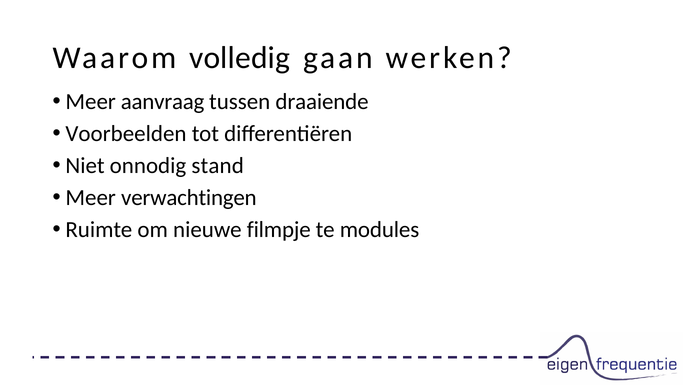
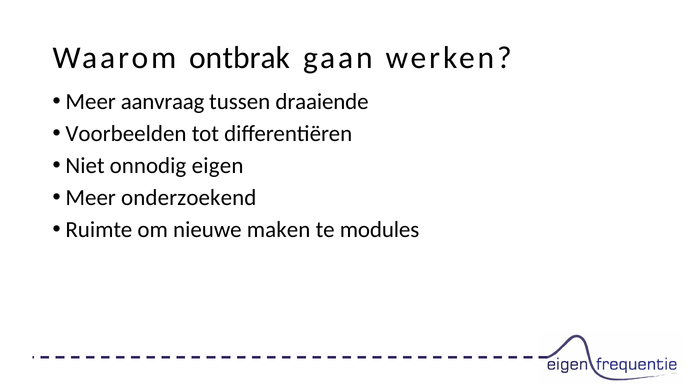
volledig: volledig -> ontbrak
stand: stand -> eigen
verwachtingen: verwachtingen -> onderzoekend
filmpje: filmpje -> maken
